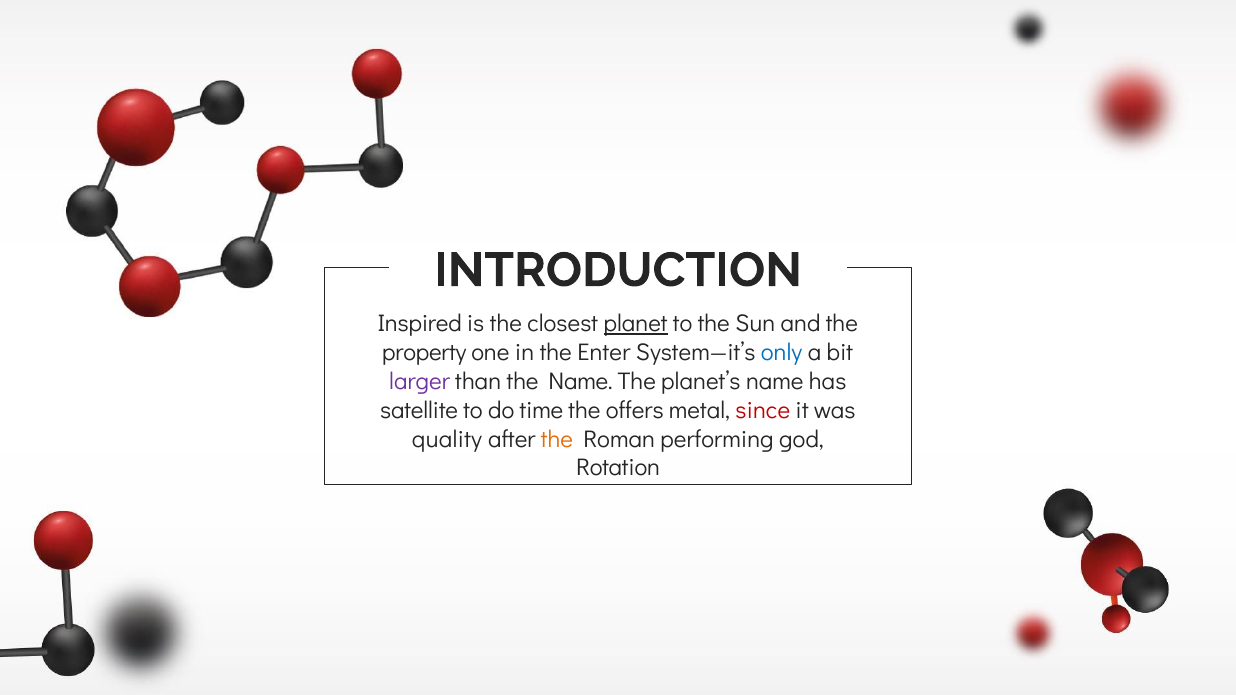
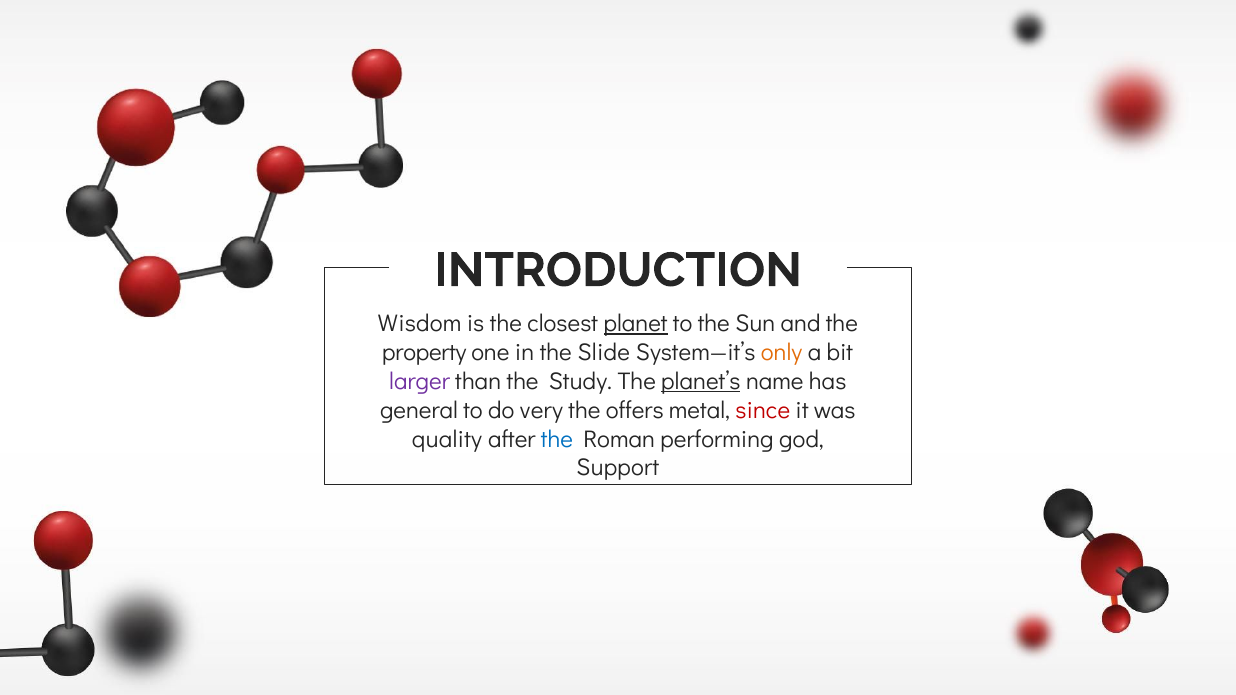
Inspired: Inspired -> Wisdom
Enter: Enter -> Slide
only colour: blue -> orange
the Name: Name -> Study
planet’s underline: none -> present
satellite: satellite -> general
time: time -> very
the at (557, 439) colour: orange -> blue
Rotation: Rotation -> Support
